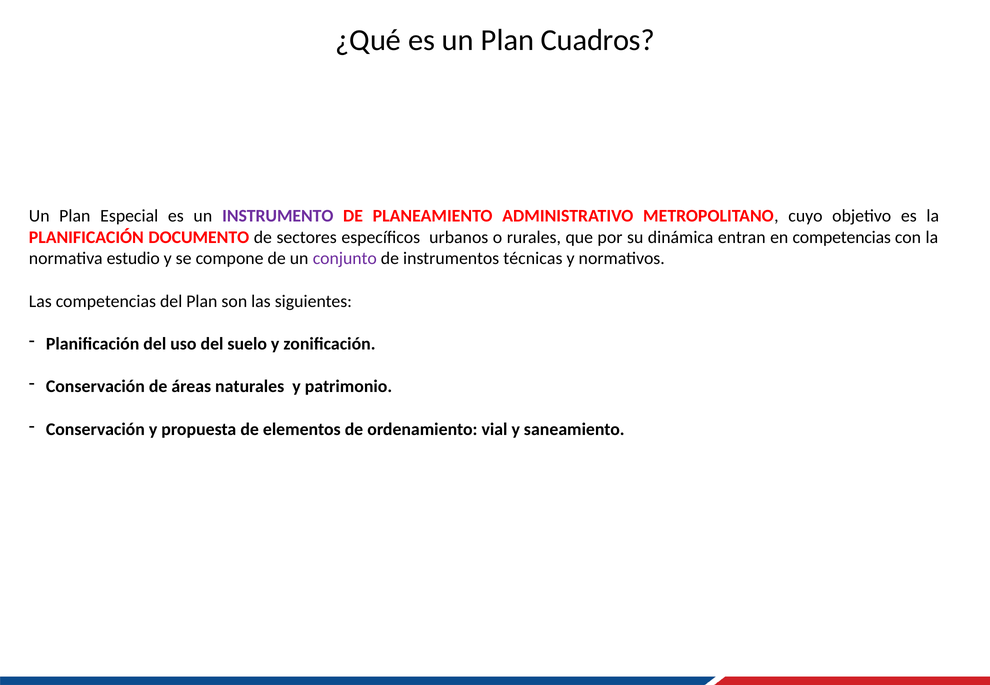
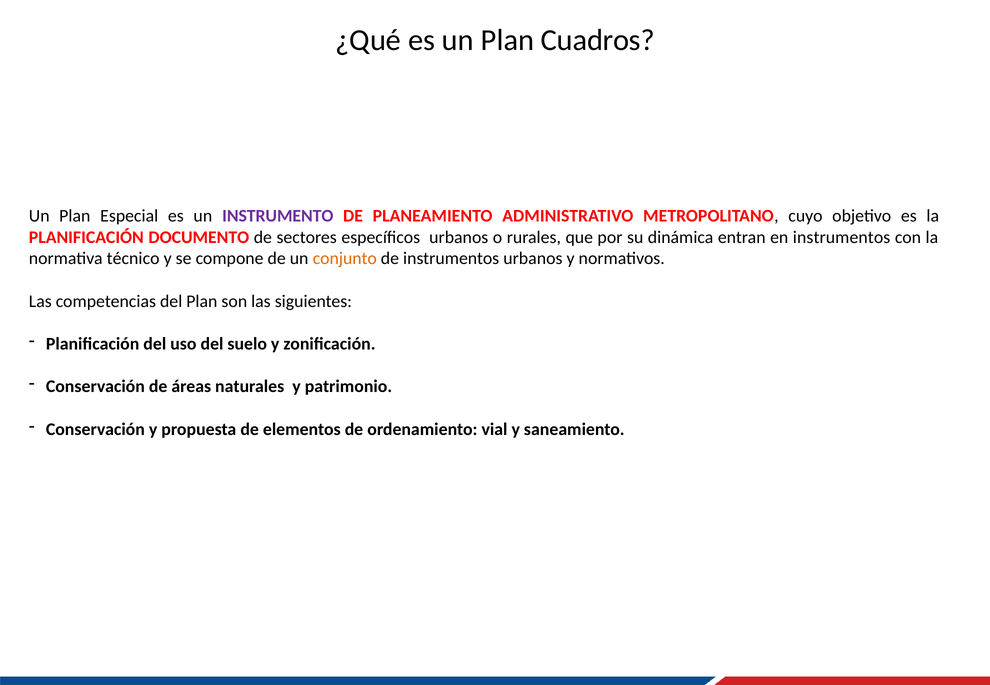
en competencias: competencias -> instrumentos
estudio: estudio -> técnico
conjunto colour: purple -> orange
instrumentos técnicas: técnicas -> urbanos
